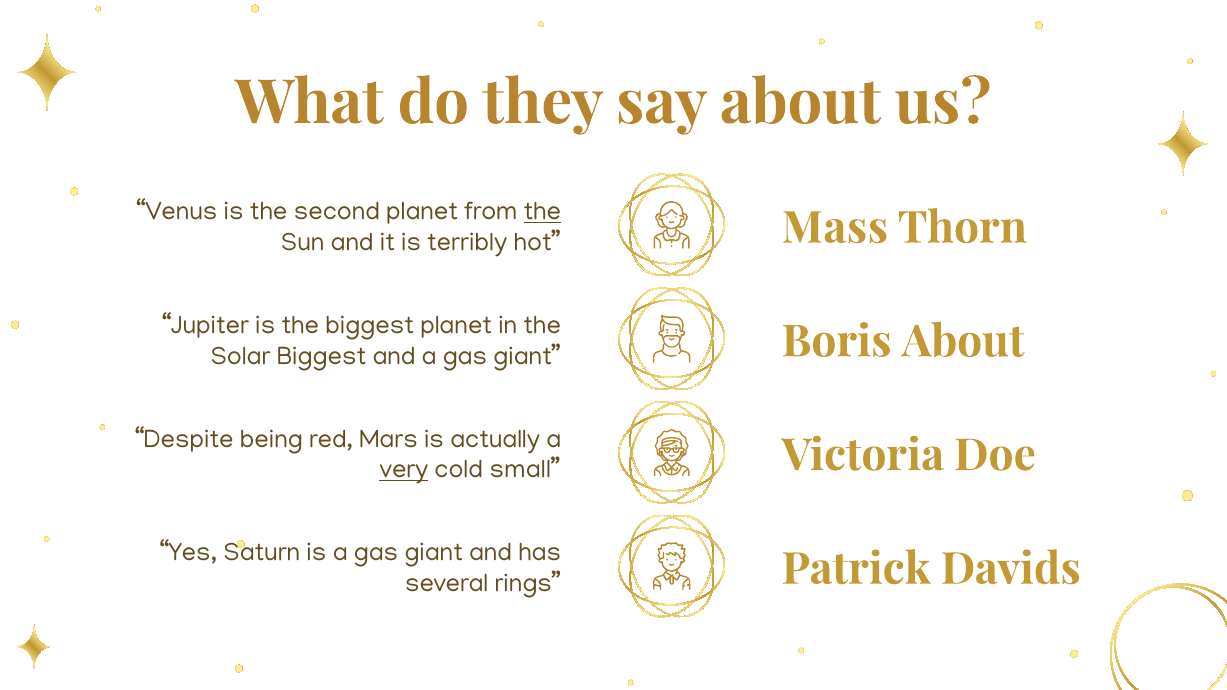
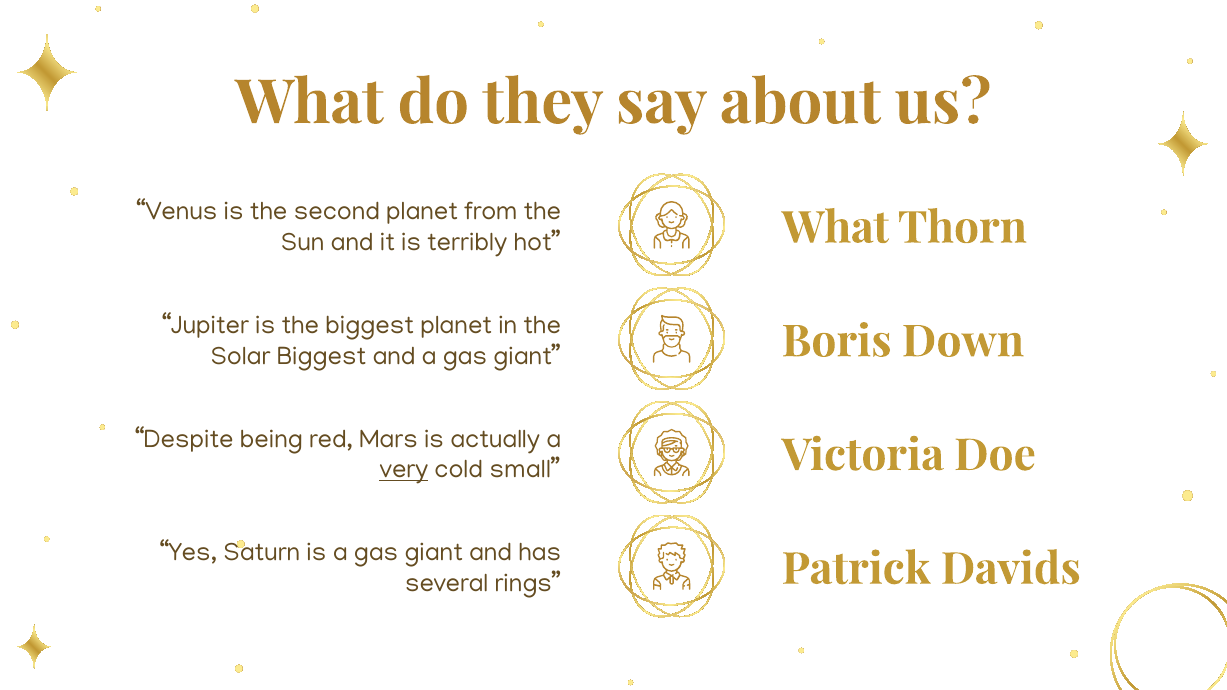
Mass at (835, 228): Mass -> What
the at (542, 211) underline: present -> none
Boris About: About -> Down
